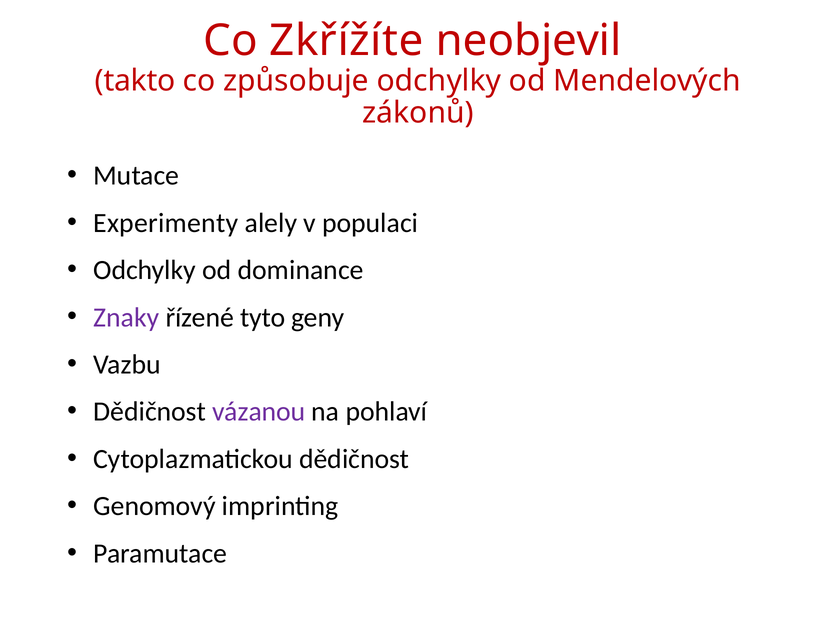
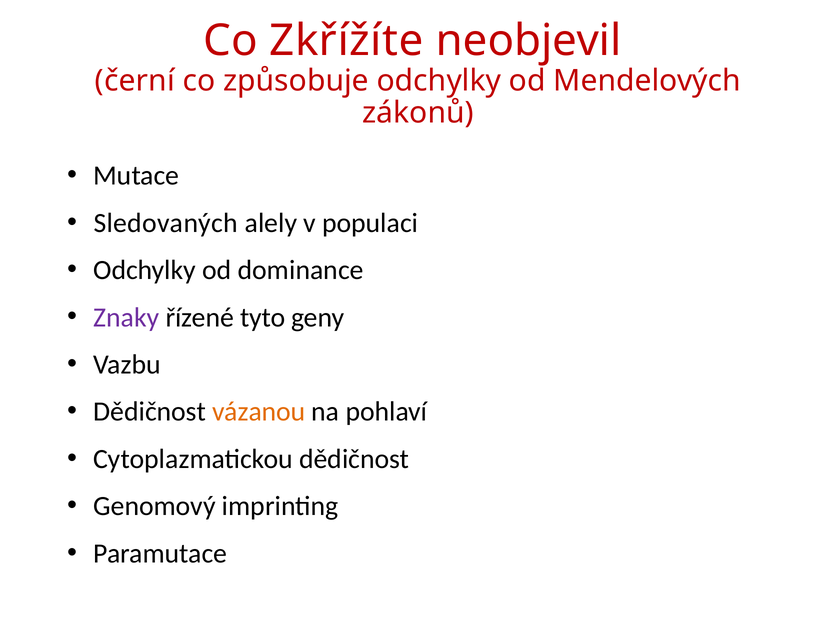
takto: takto -> černí
Experimenty: Experimenty -> Sledovaných
vázanou colour: purple -> orange
